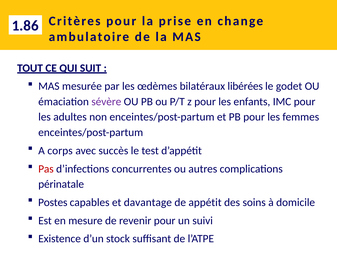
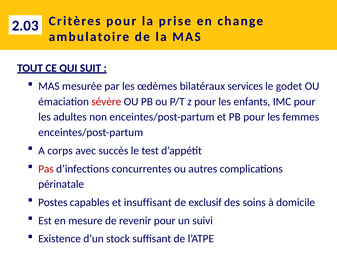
1.86: 1.86 -> 2.03
libérées: libérées -> services
sévère colour: purple -> red
davantage: davantage -> insuffisant
appétit: appétit -> exclusif
